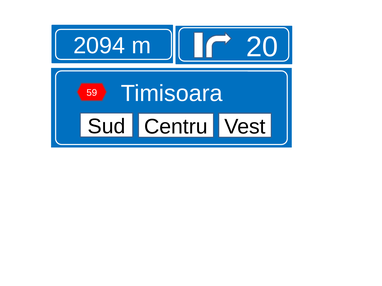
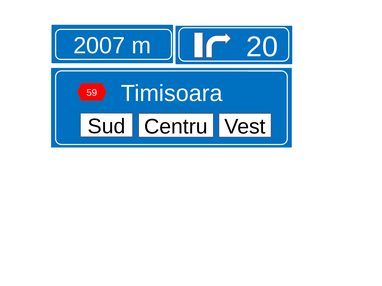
2094: 2094 -> 2007
